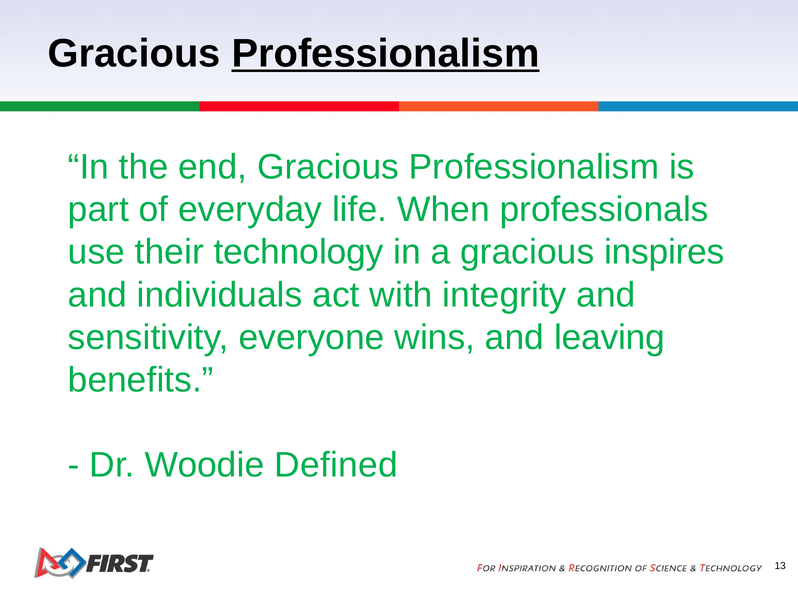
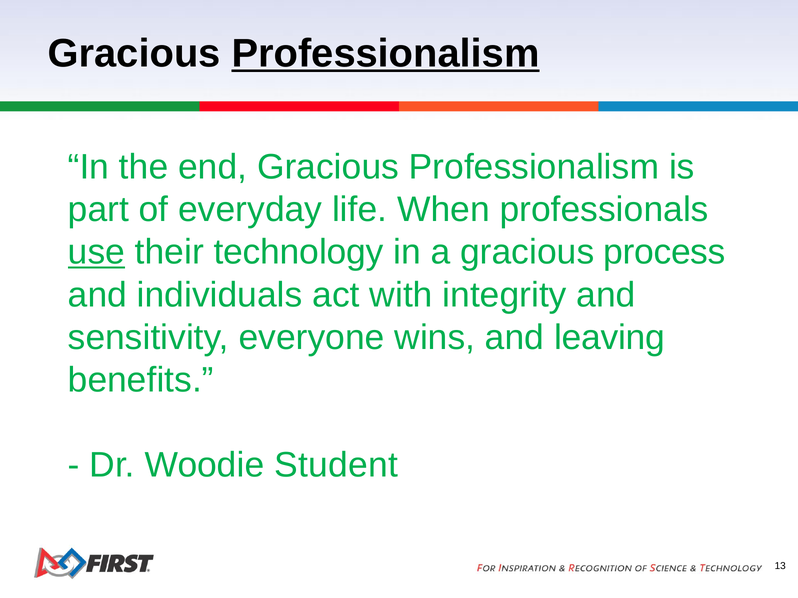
use underline: none -> present
inspires: inspires -> process
Defined: Defined -> Student
